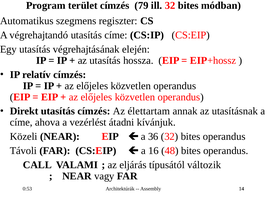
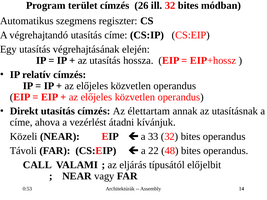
79: 79 -> 26
36: 36 -> 33
16: 16 -> 22
változik: változik -> előjelbit
